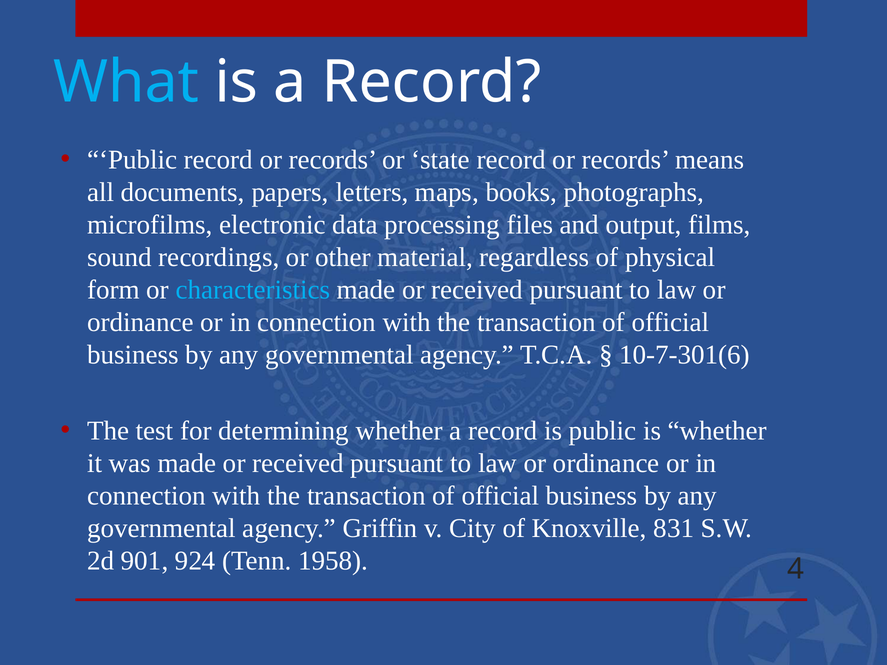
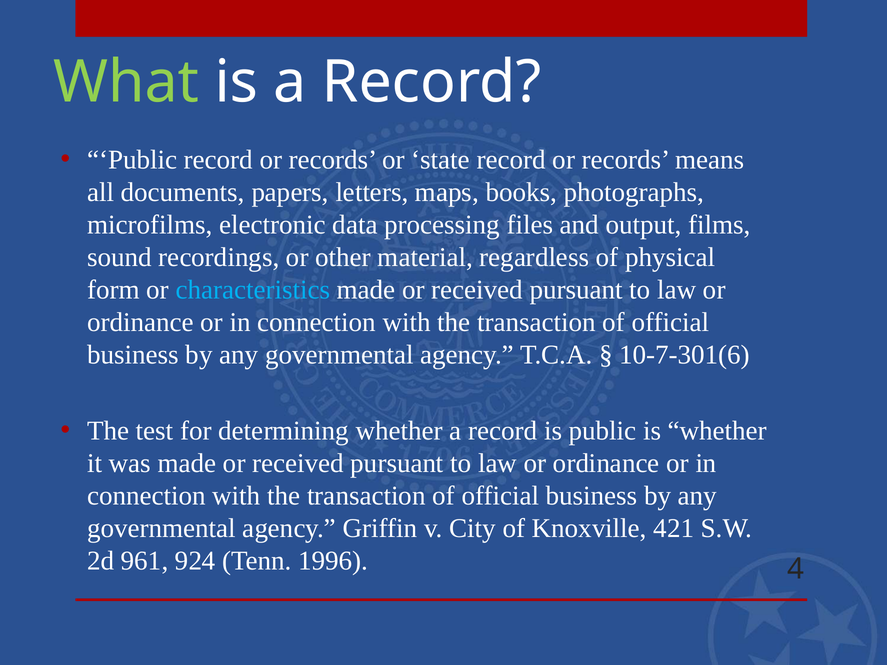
What colour: light blue -> light green
831: 831 -> 421
901: 901 -> 961
1958: 1958 -> 1996
